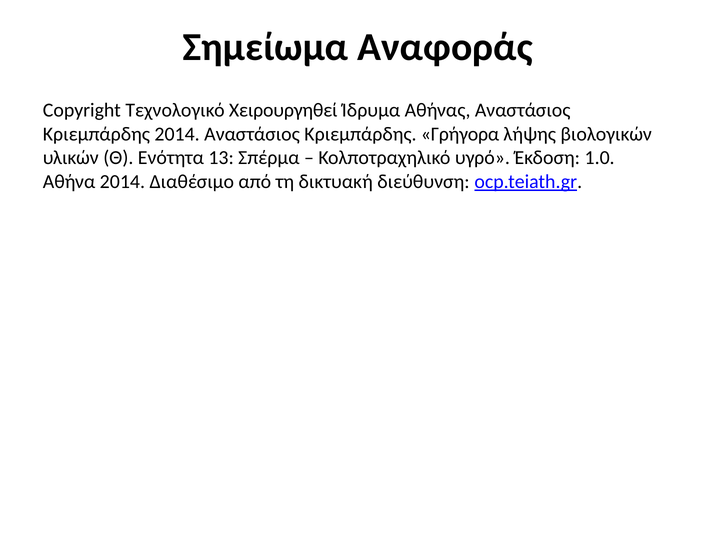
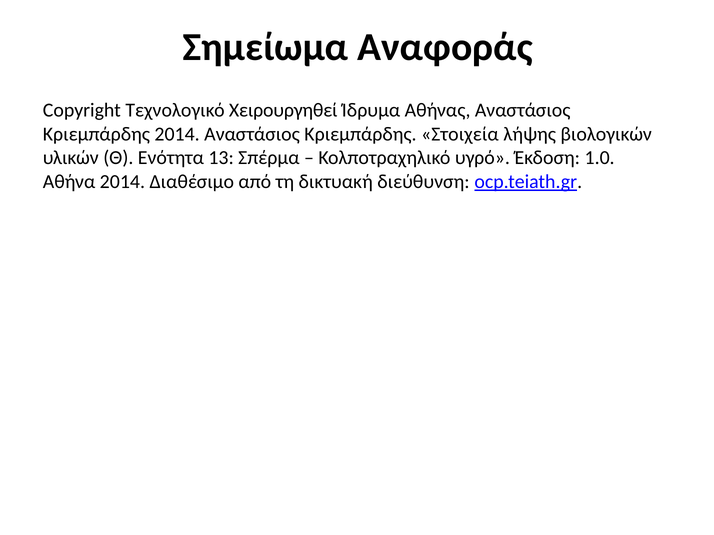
Γρήγορα: Γρήγορα -> Στοιχεία
